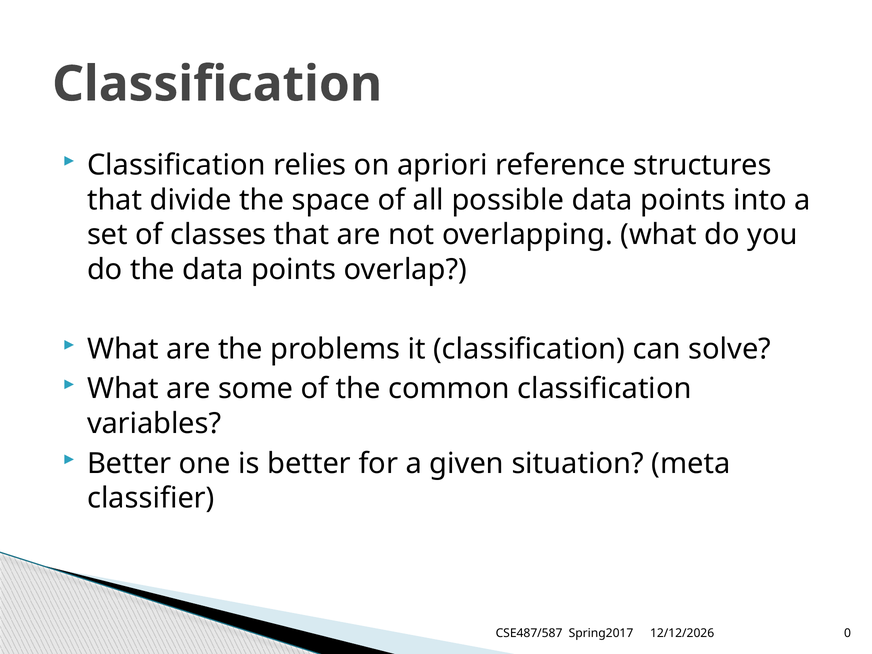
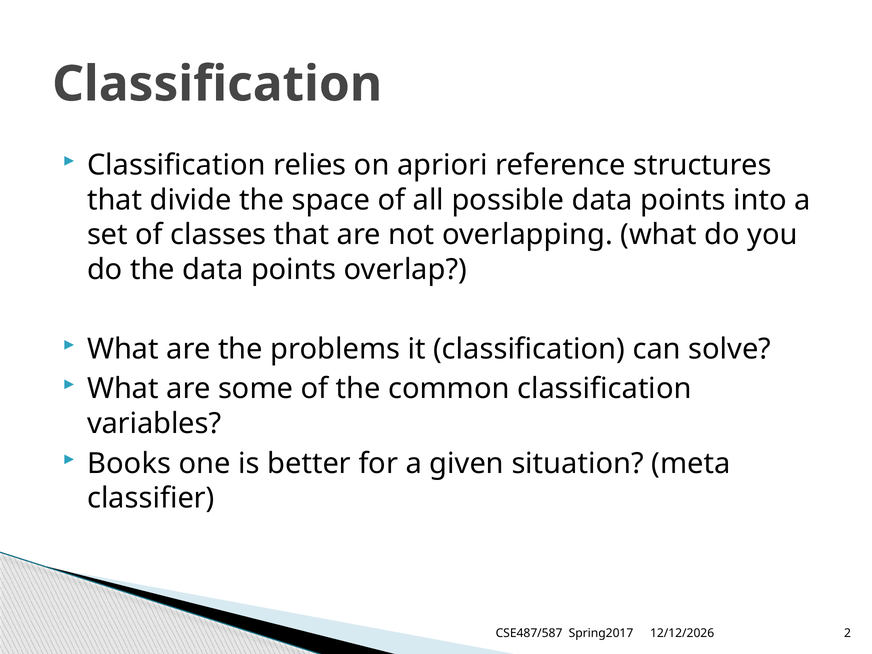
Better at (129, 463): Better -> Books
0: 0 -> 2
